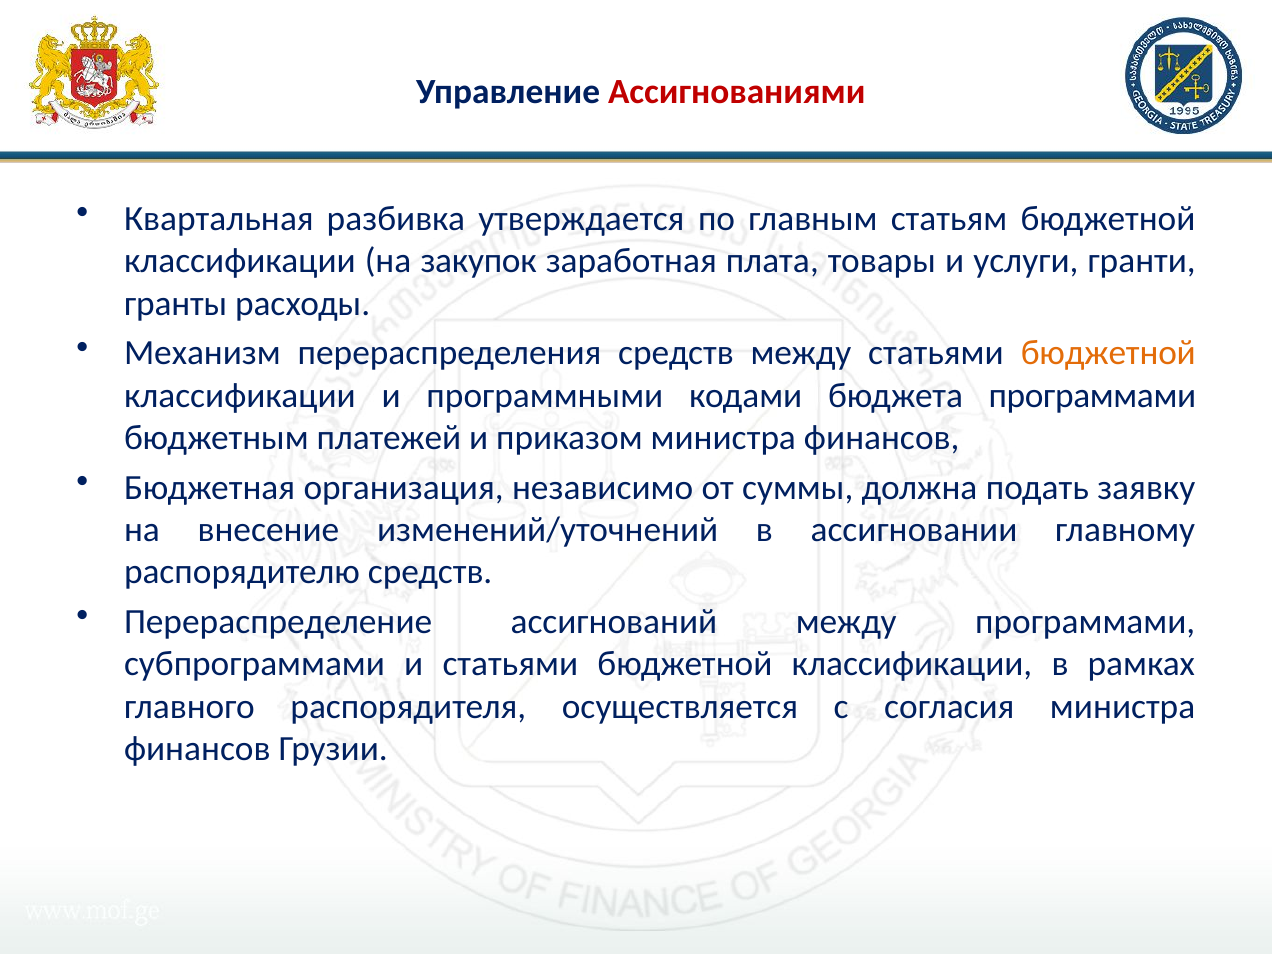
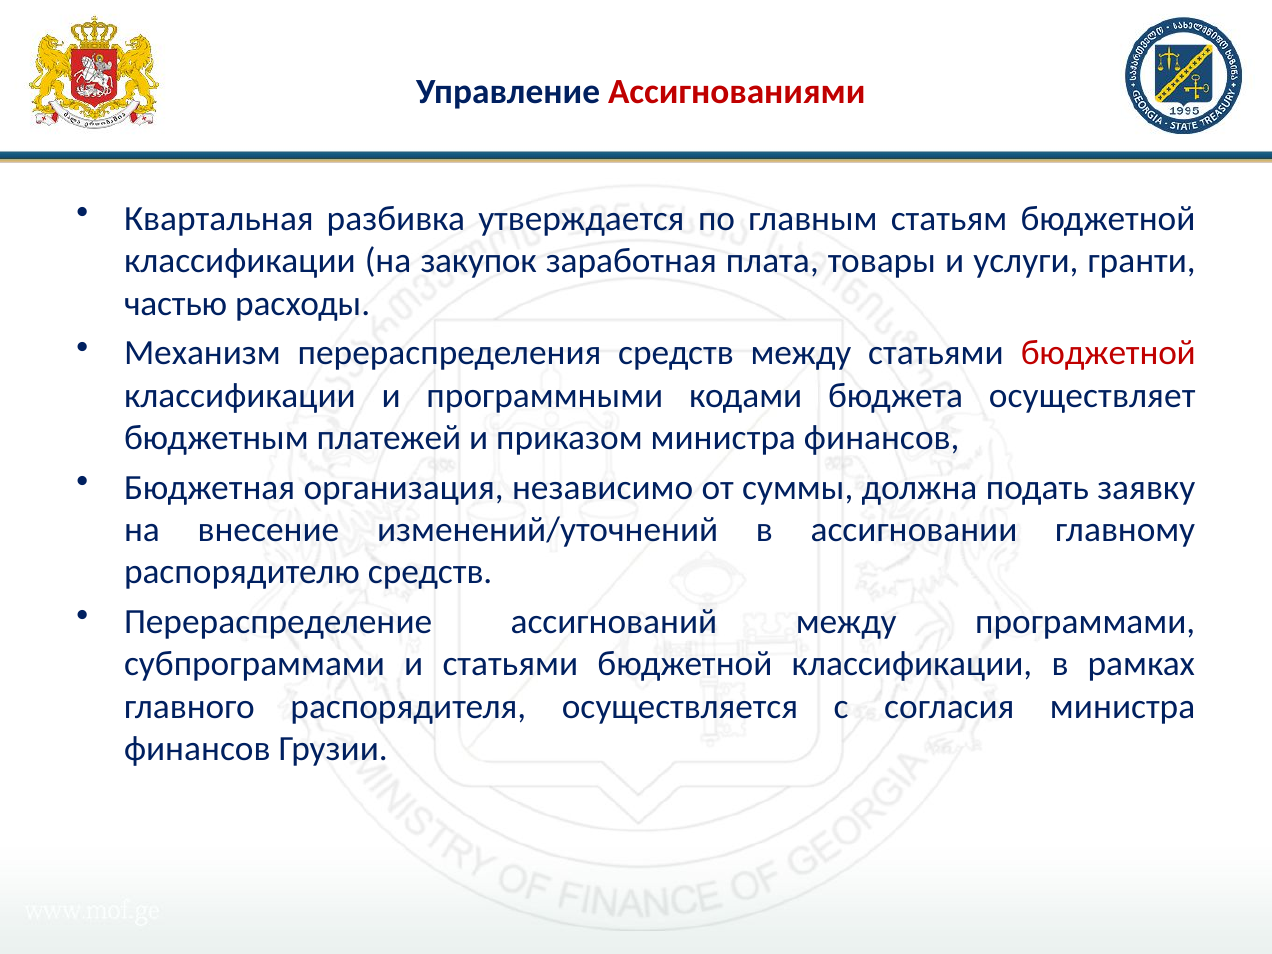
гранты: гранты -> частью
бюджетной at (1108, 353) colour: orange -> red
бюджета программами: программами -> осуществляет
